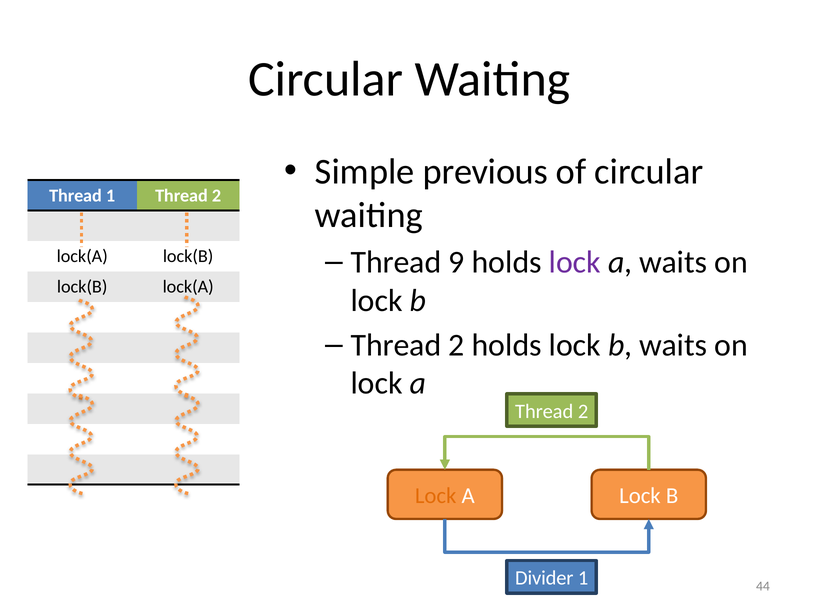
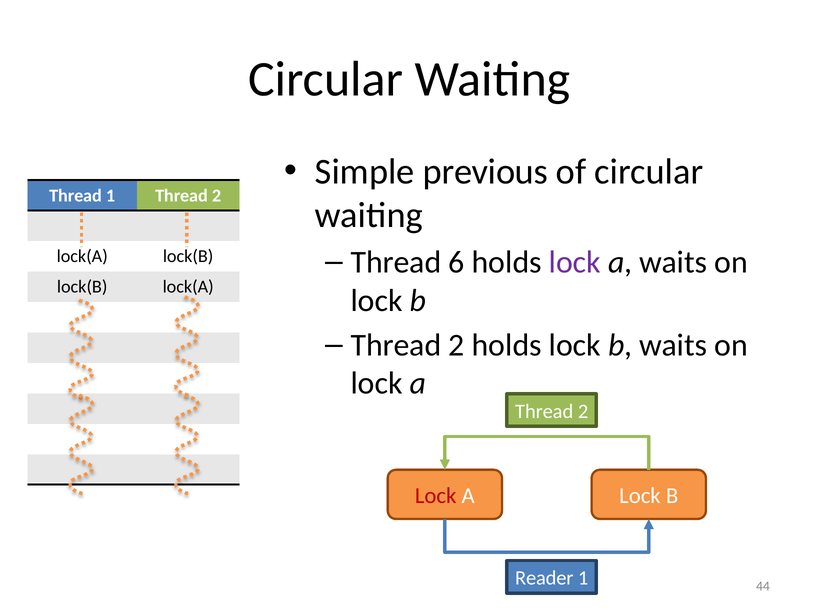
9: 9 -> 6
Lock at (436, 496) colour: orange -> red
Divider: Divider -> Reader
